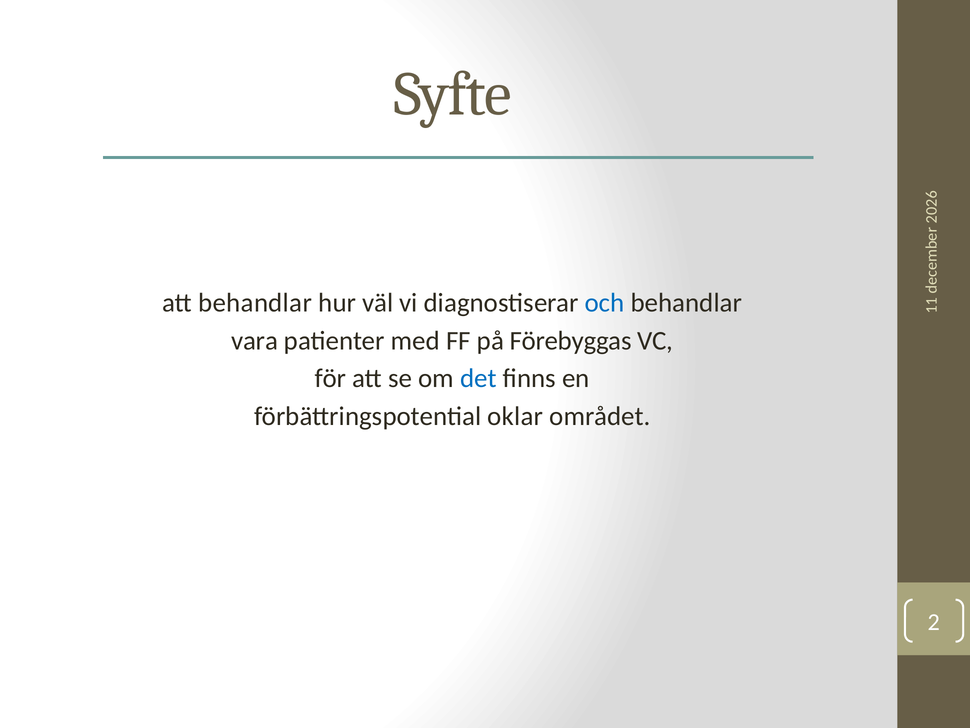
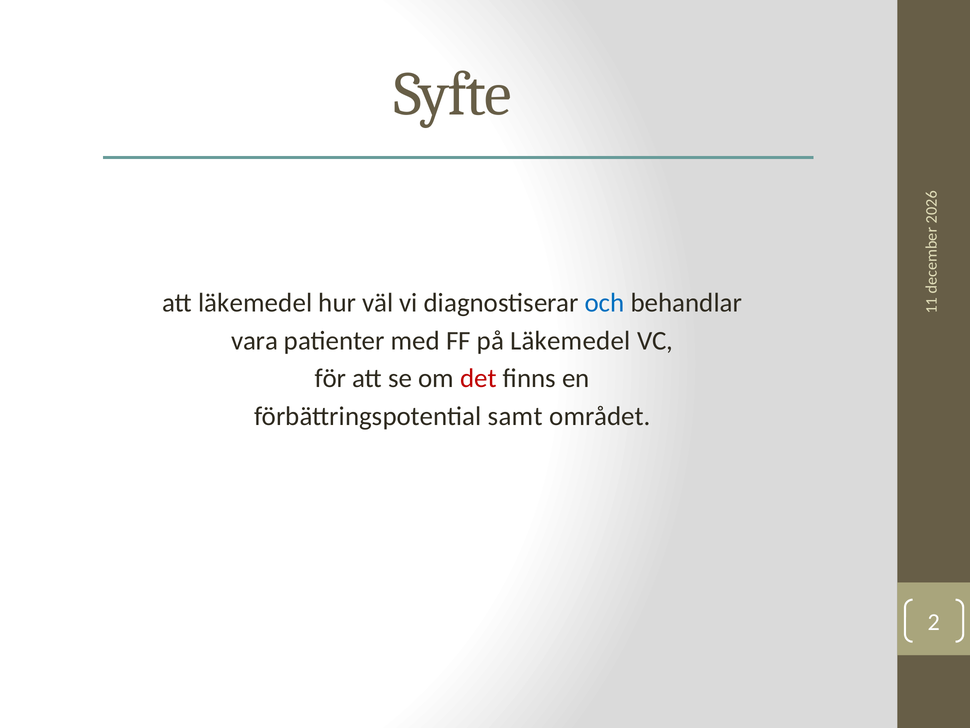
att behandlar: behandlar -> läkemedel
på Förebyggas: Förebyggas -> Läkemedel
det colour: blue -> red
oklar: oklar -> samt
